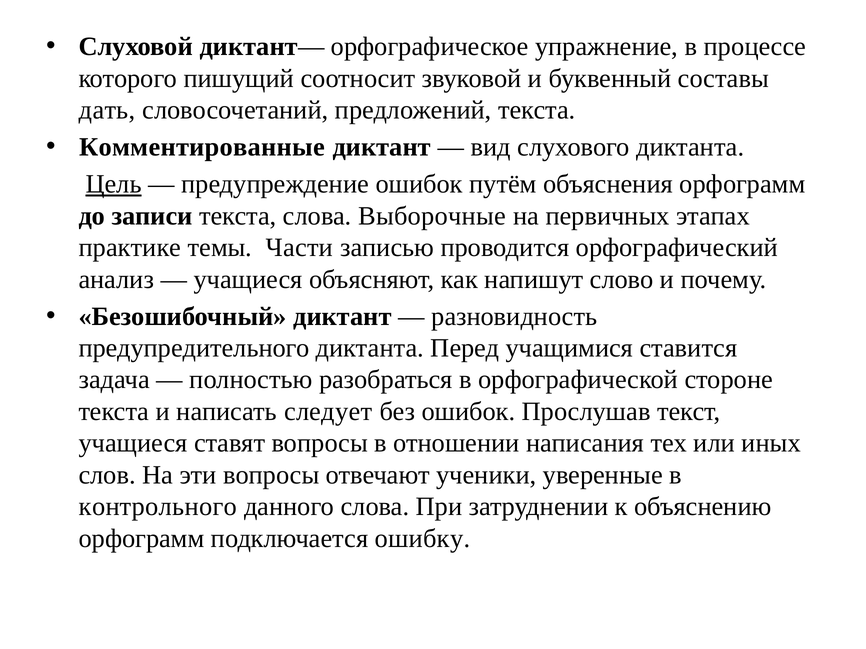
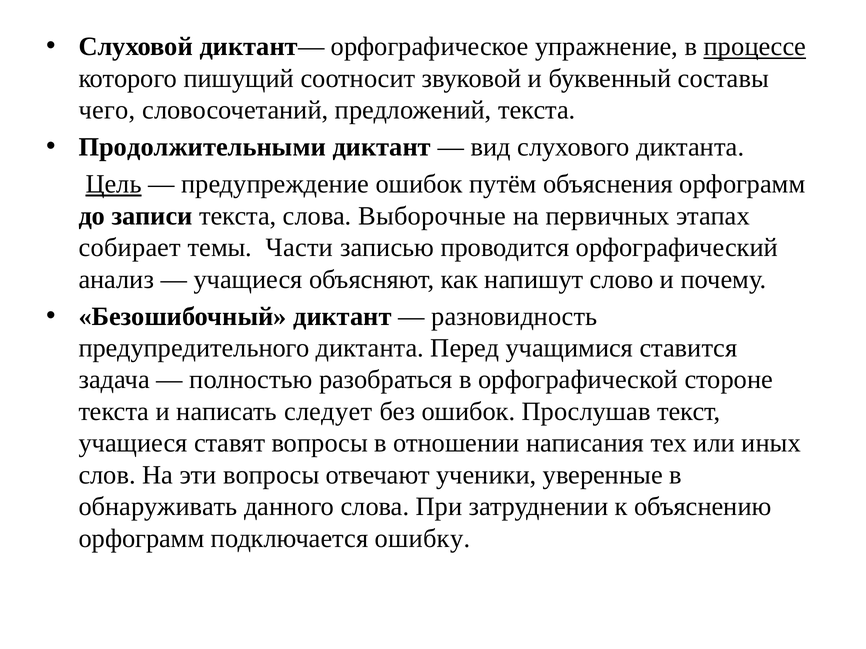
процессе underline: none -> present
дать: дать -> чего
Комментированные: Комментированные -> Продолжительными
практике: практике -> собирает
контрольного: контрольного -> обнаруживать
